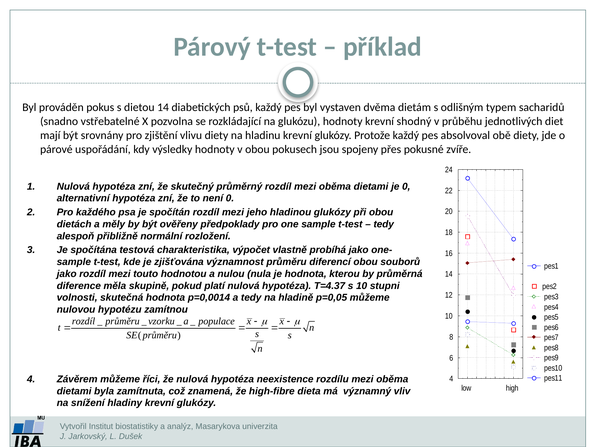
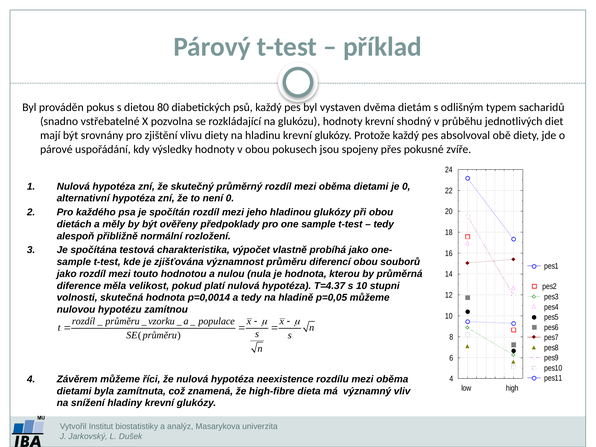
dietou 14: 14 -> 80
skupině: skupině -> velikost
